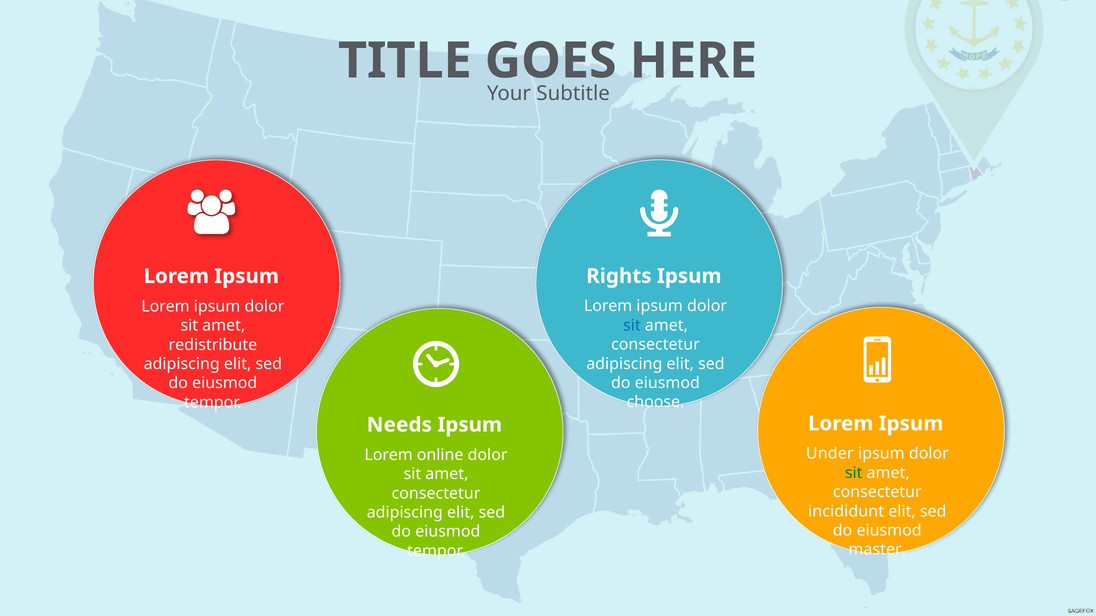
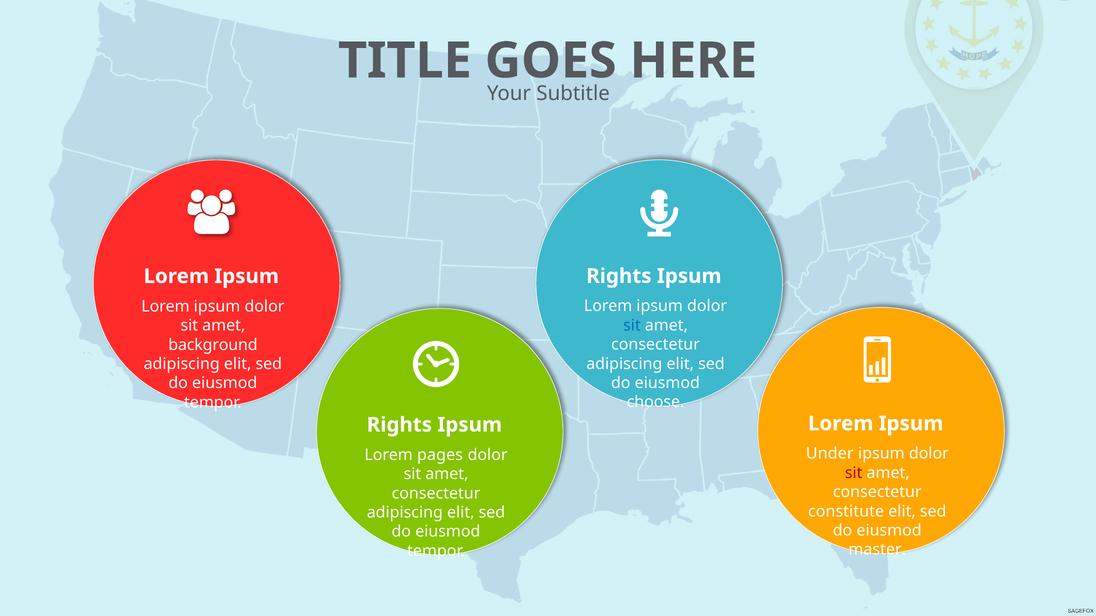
redistribute: redistribute -> background
Needs at (399, 425): Needs -> Rights
online: online -> pages
sit at (854, 473) colour: green -> red
incididunt: incididunt -> constitute
